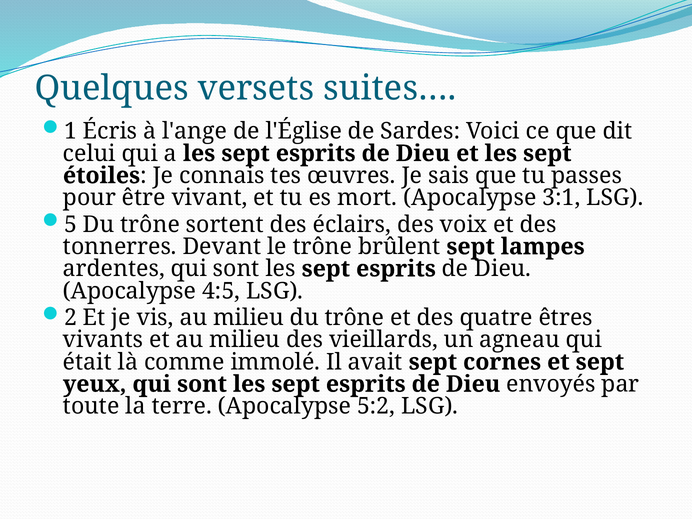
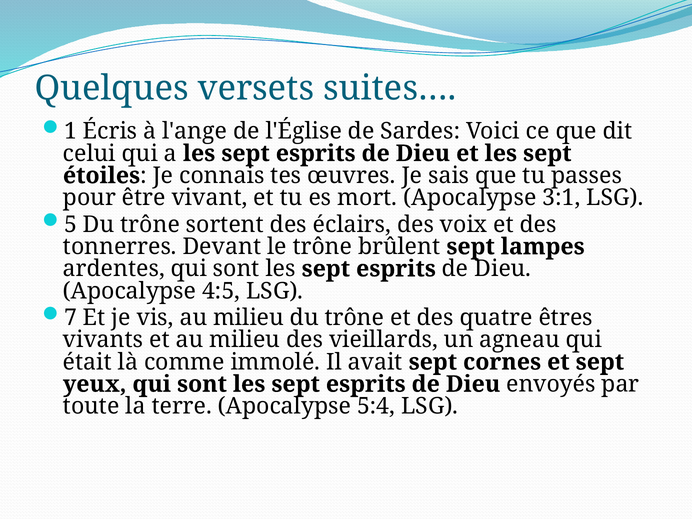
2: 2 -> 7
5:2: 5:2 -> 5:4
